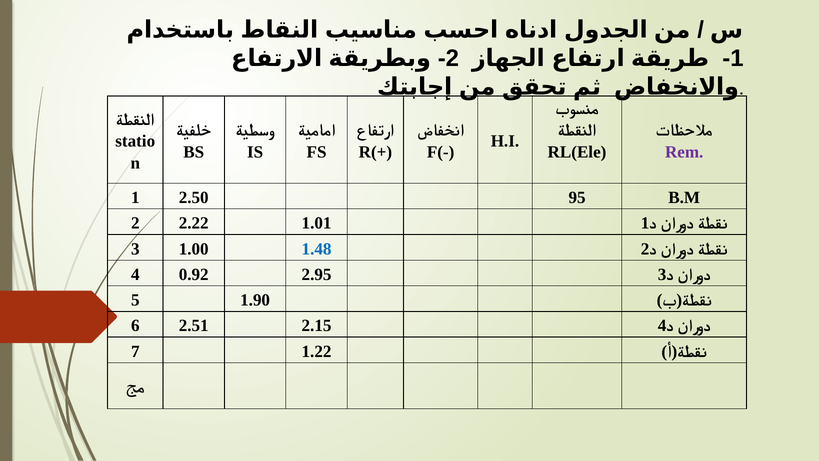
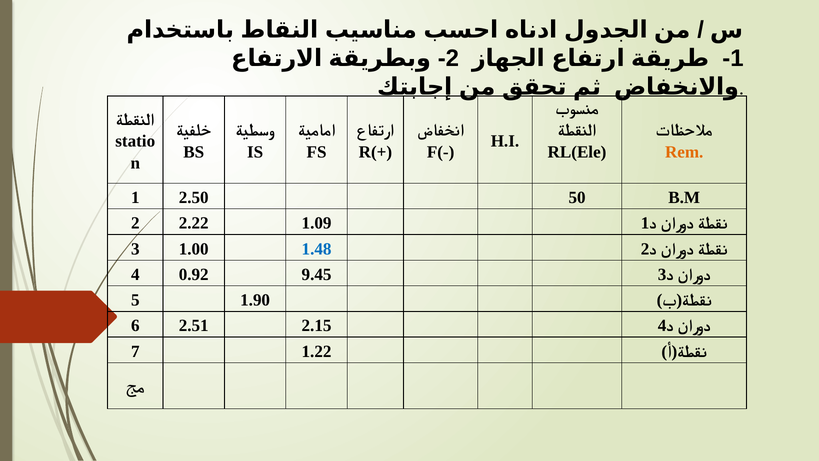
Rem colour: purple -> orange
95: 95 -> 50
1.01: 1.01 -> 1.09
2.95: 2.95 -> 9.45
